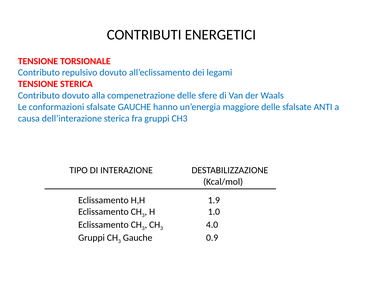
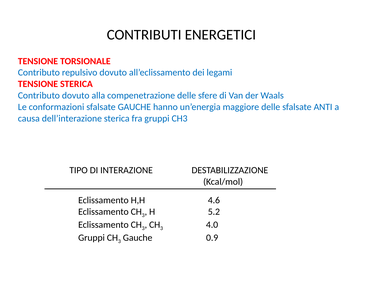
1.9: 1.9 -> 4.6
1.0: 1.0 -> 5.2
